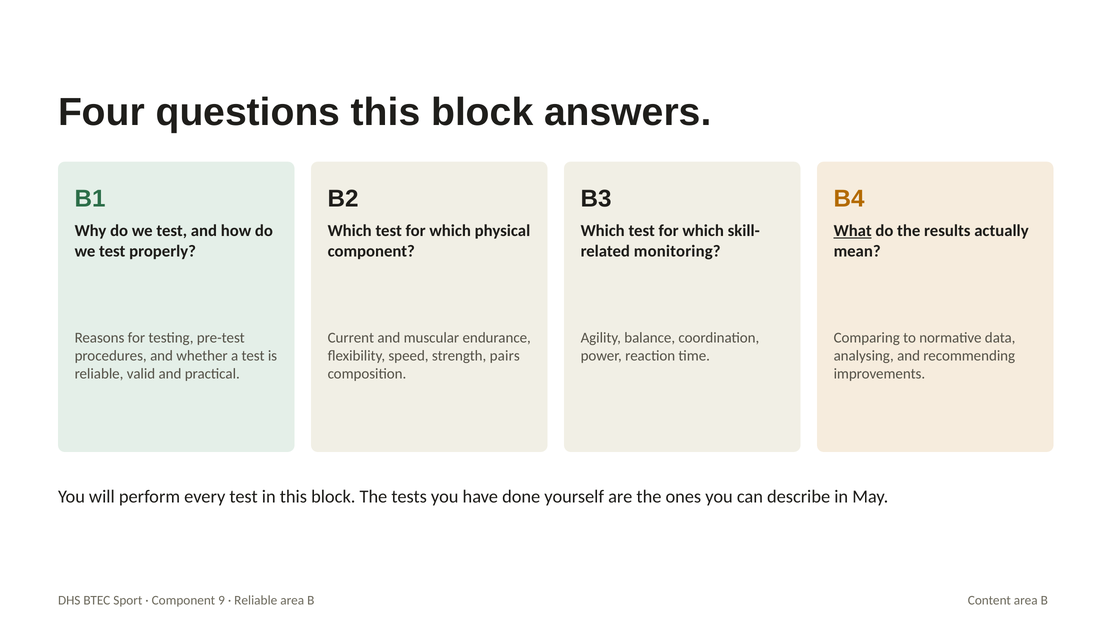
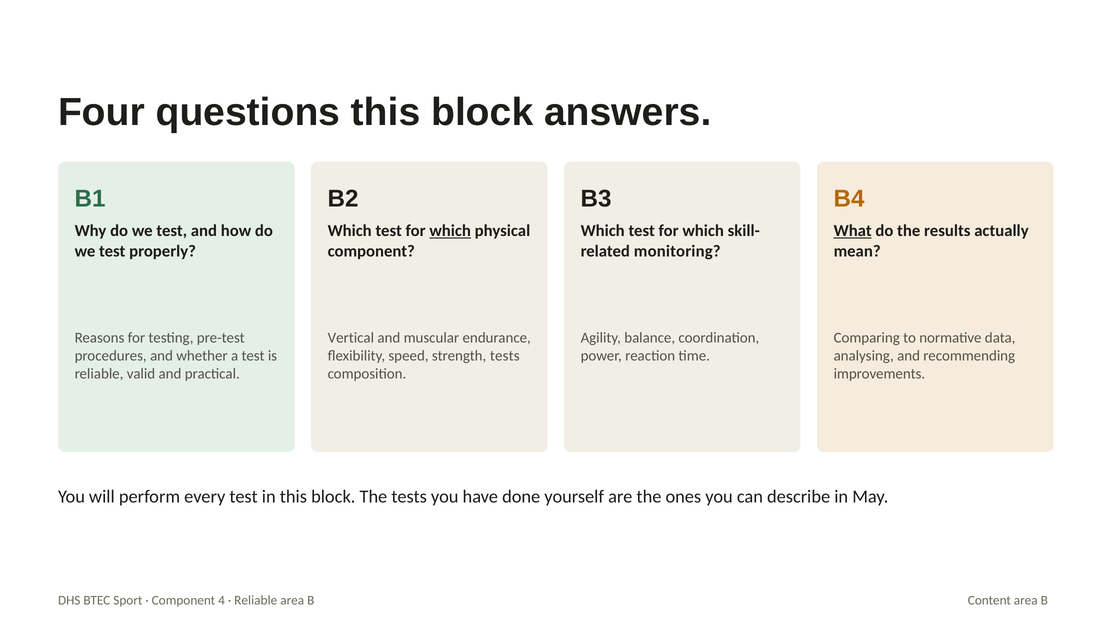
which at (450, 231) underline: none -> present
Current: Current -> Vertical
strength pairs: pairs -> tests
9: 9 -> 4
